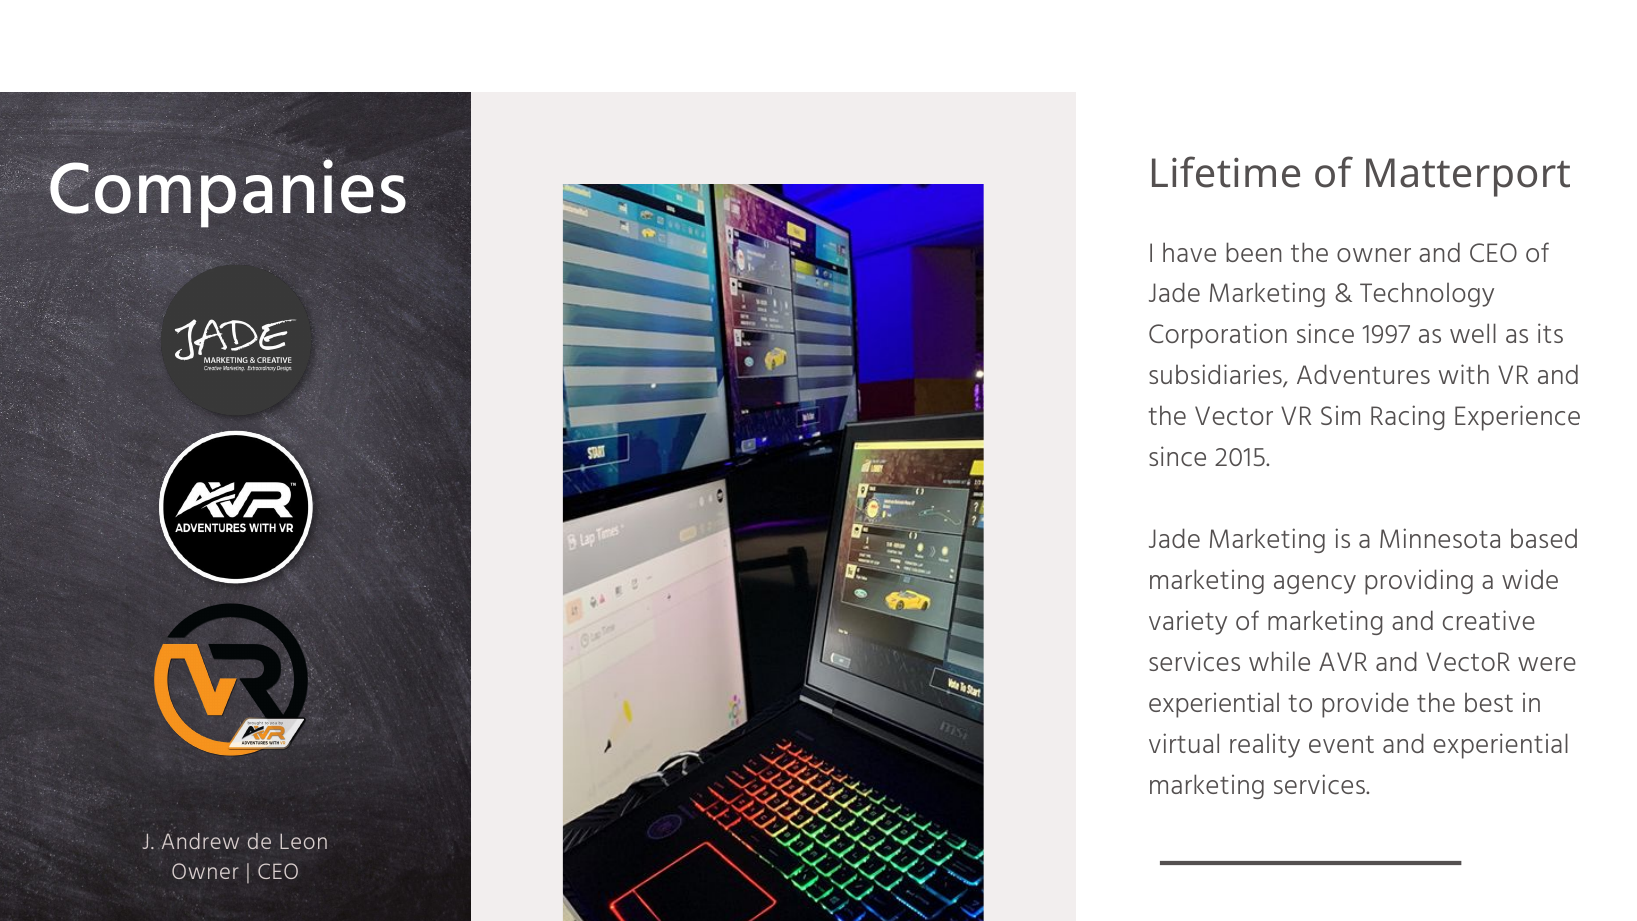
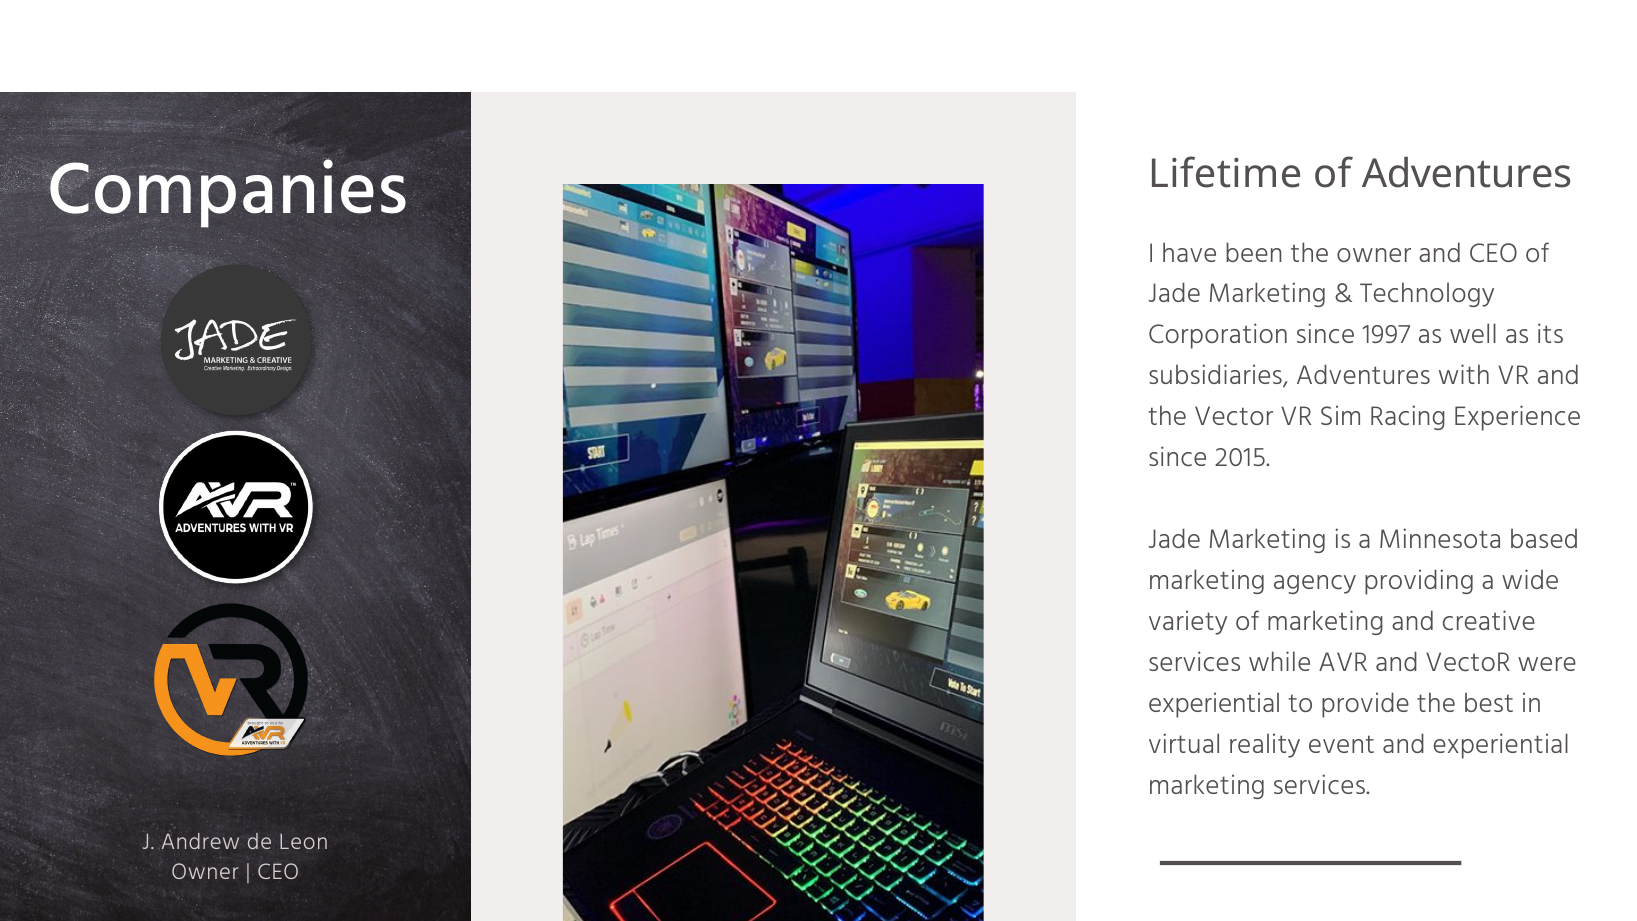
of Matterport: Matterport -> Adventures
